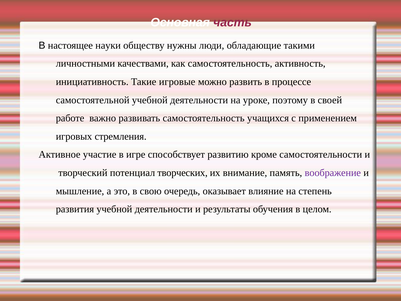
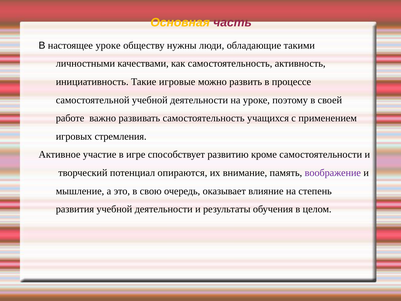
Основная colour: white -> yellow
настоящее науки: науки -> уроке
творческих: творческих -> опираются
